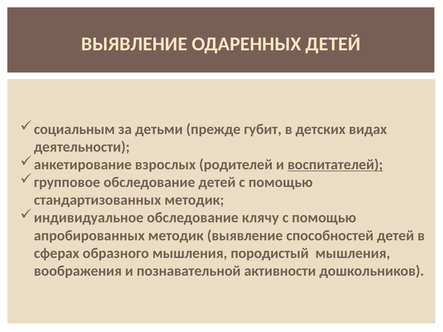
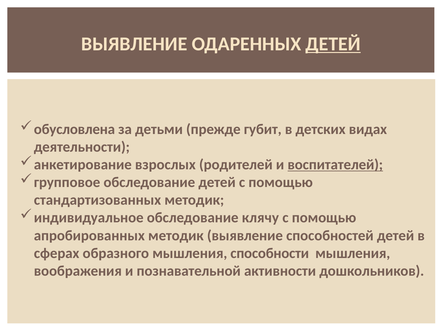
ДЕТЕЙ at (333, 44) underline: none -> present
социальным: социальным -> обусловлена
породистый: породистый -> способности
